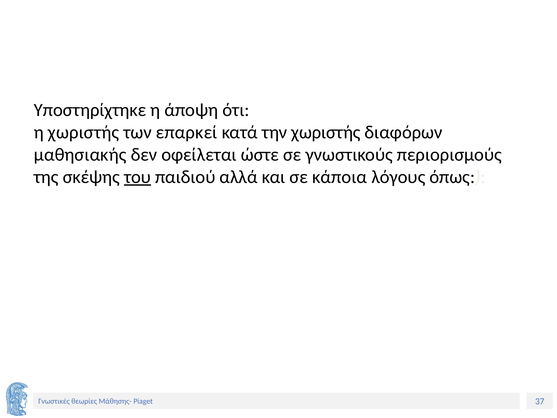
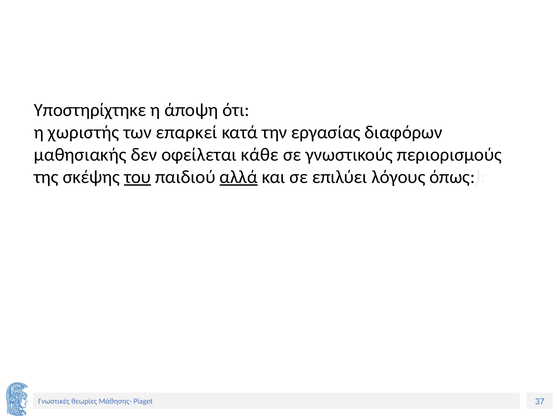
την χωριστής: χωριστής -> εργασίας
ώστε: ώστε -> κάθε
αλλά underline: none -> present
κάποια: κάποια -> επιλύει
